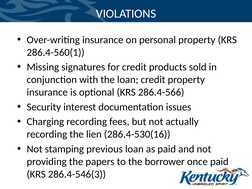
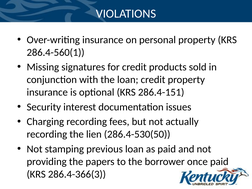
286.4-566: 286.4-566 -> 286.4-151
286.4-530(16: 286.4-530(16 -> 286.4-530(50
286.4-546(3: 286.4-546(3 -> 286.4-366(3
